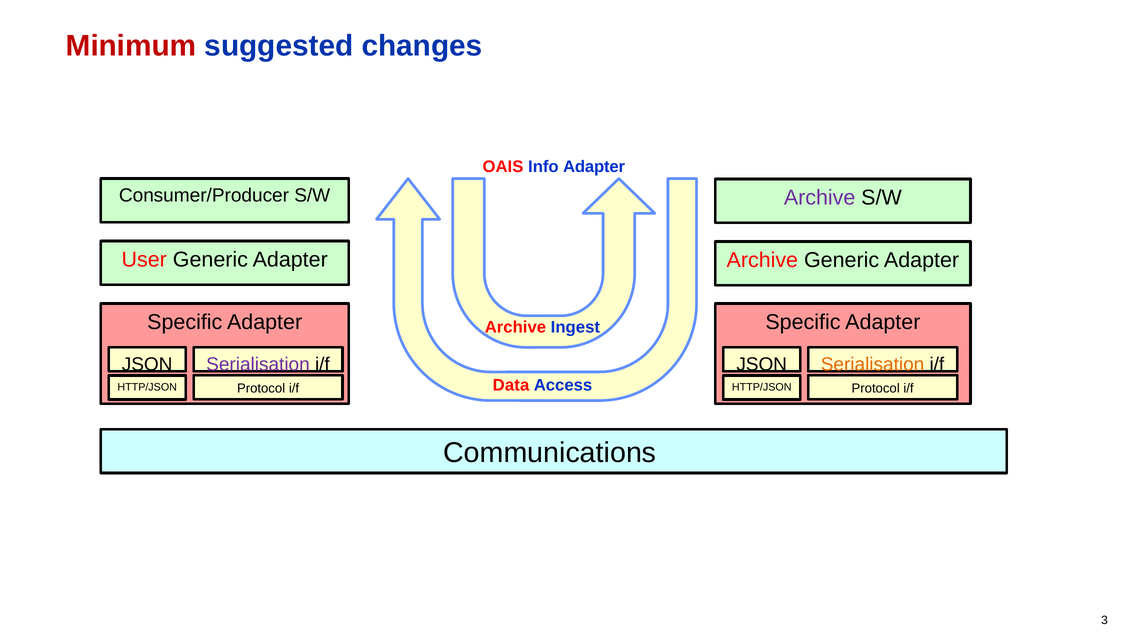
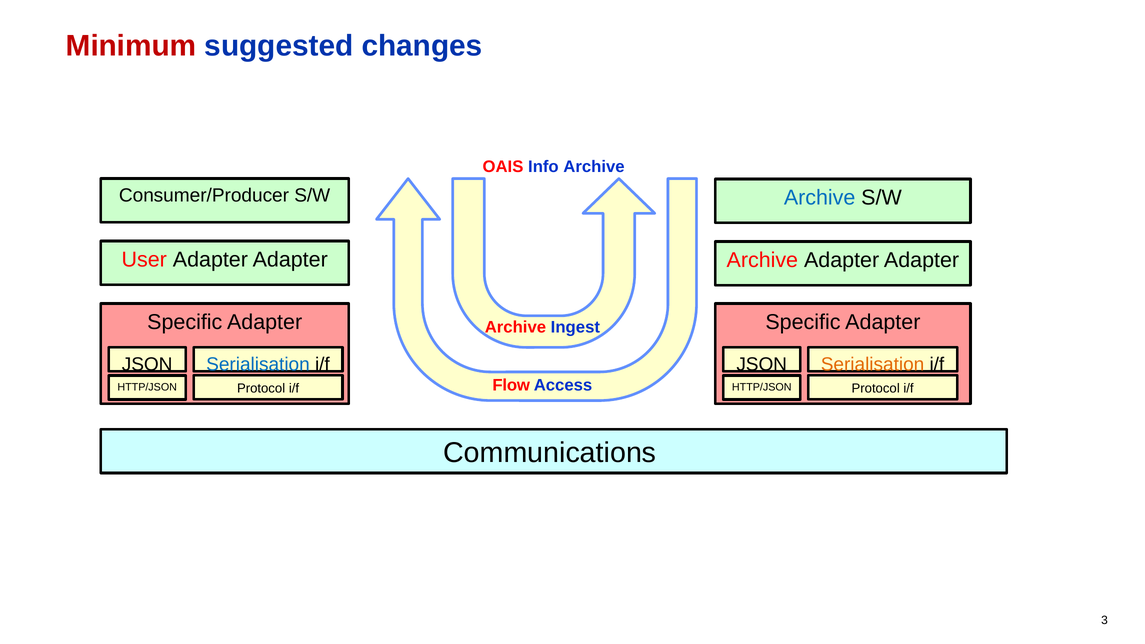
Info Adapter: Adapter -> Archive
Archive at (820, 198) colour: purple -> blue
User Generic: Generic -> Adapter
Archive Generic: Generic -> Adapter
Serialisation at (258, 364) colour: purple -> blue
Data: Data -> Flow
